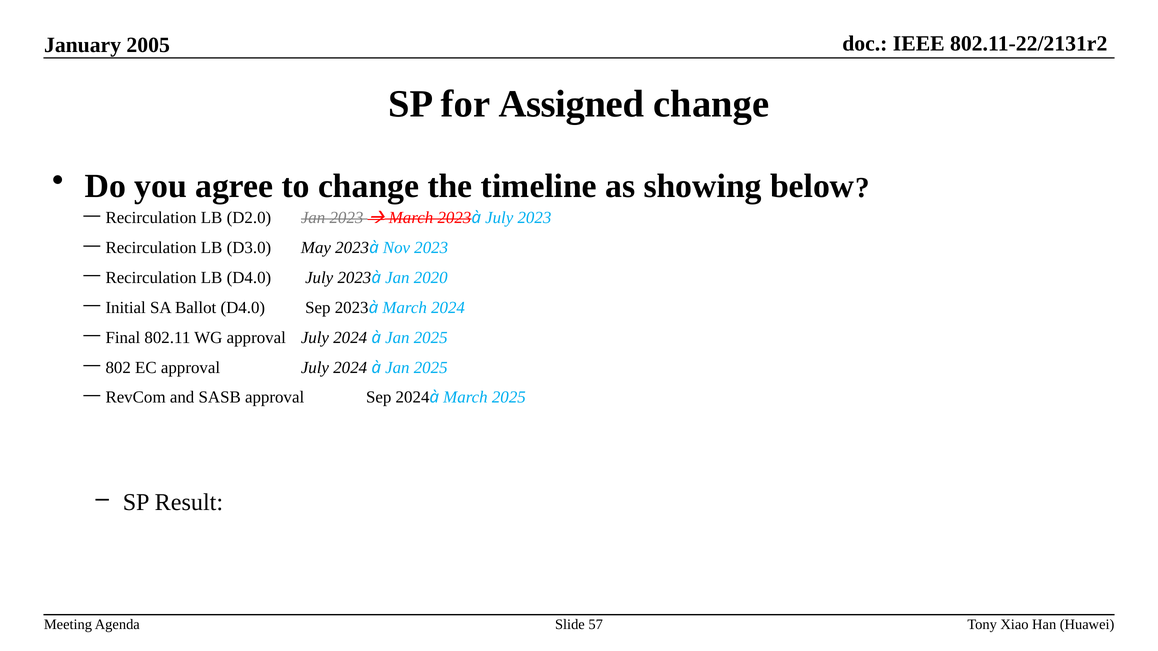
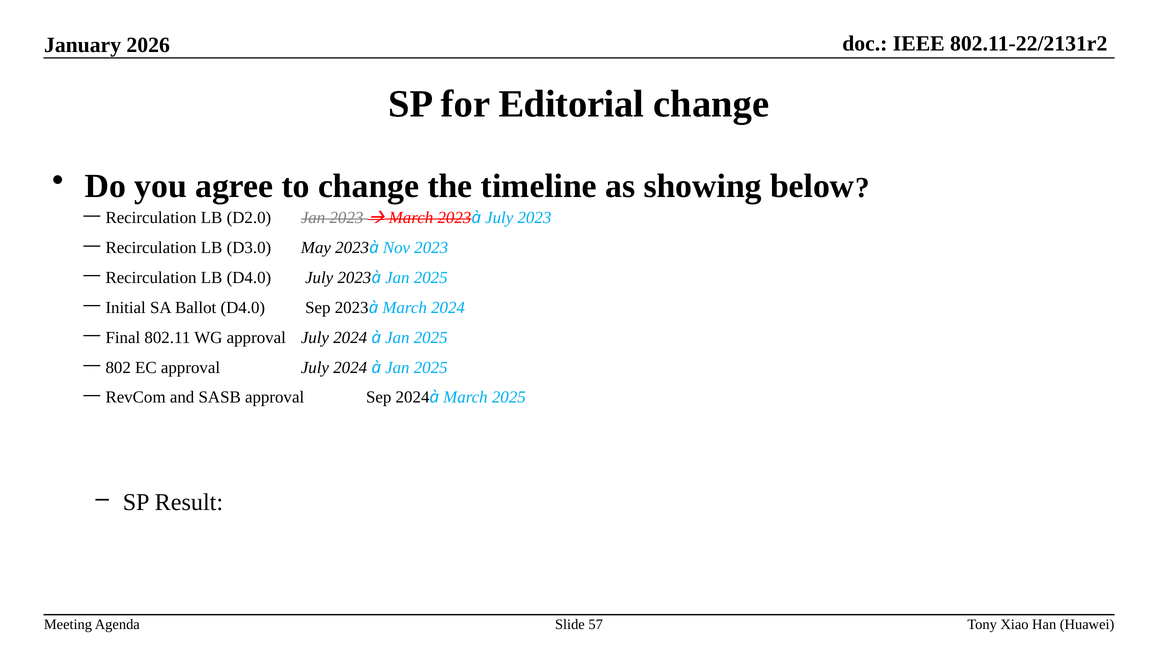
2005: 2005 -> 2026
Assigned: Assigned -> Editorial
2023 à Jan 2020: 2020 -> 2025
